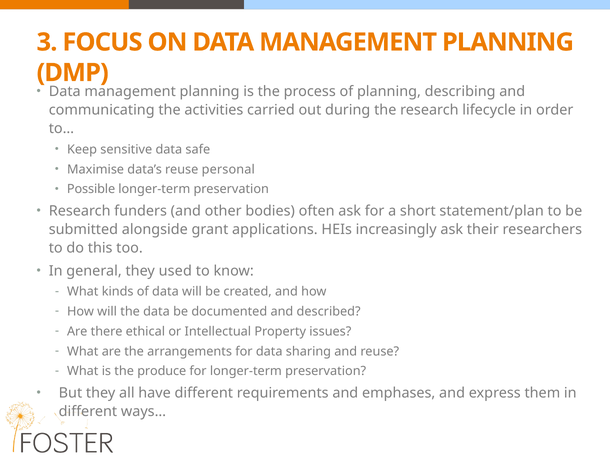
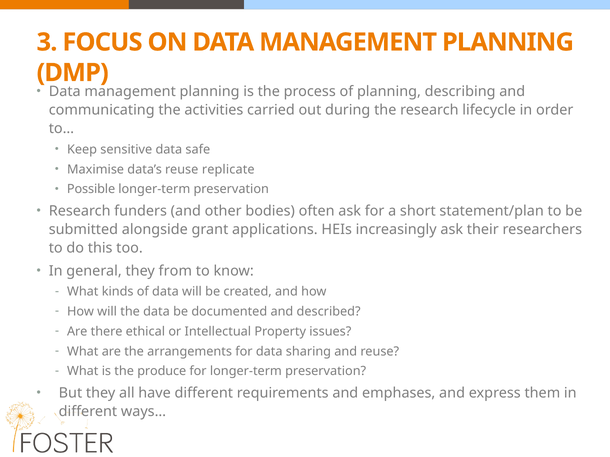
personal: personal -> replicate
used: used -> from
